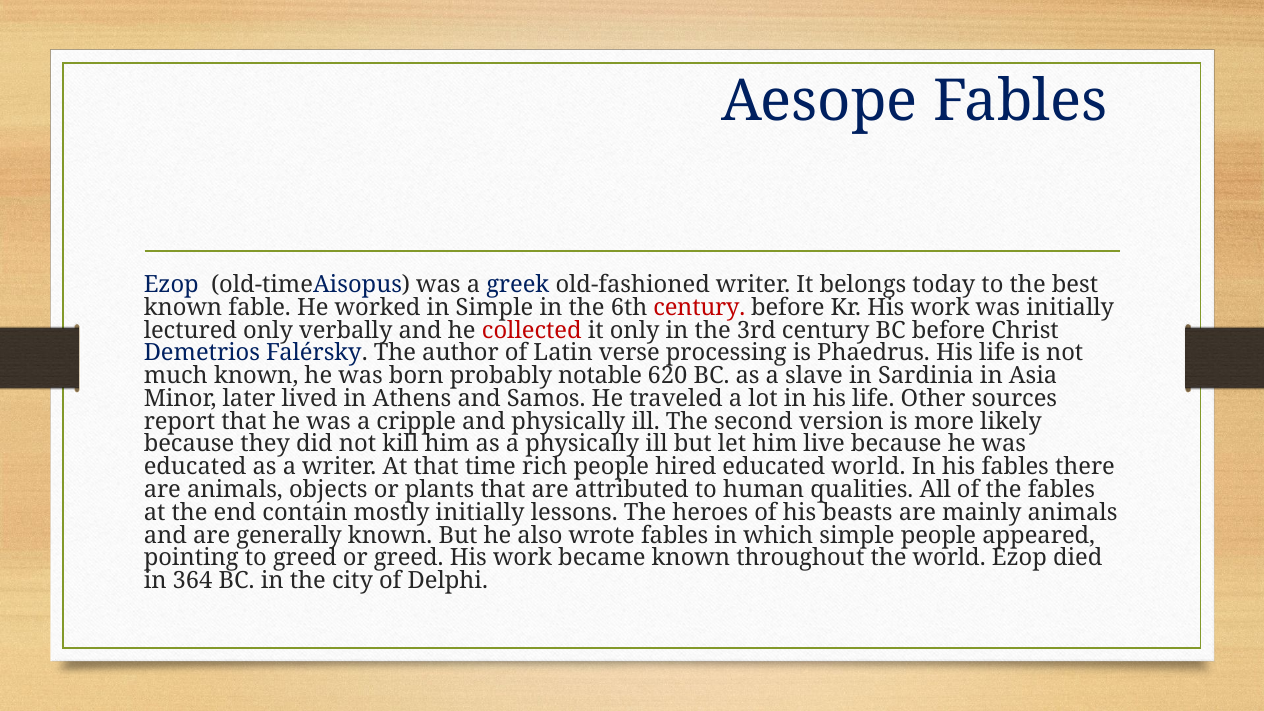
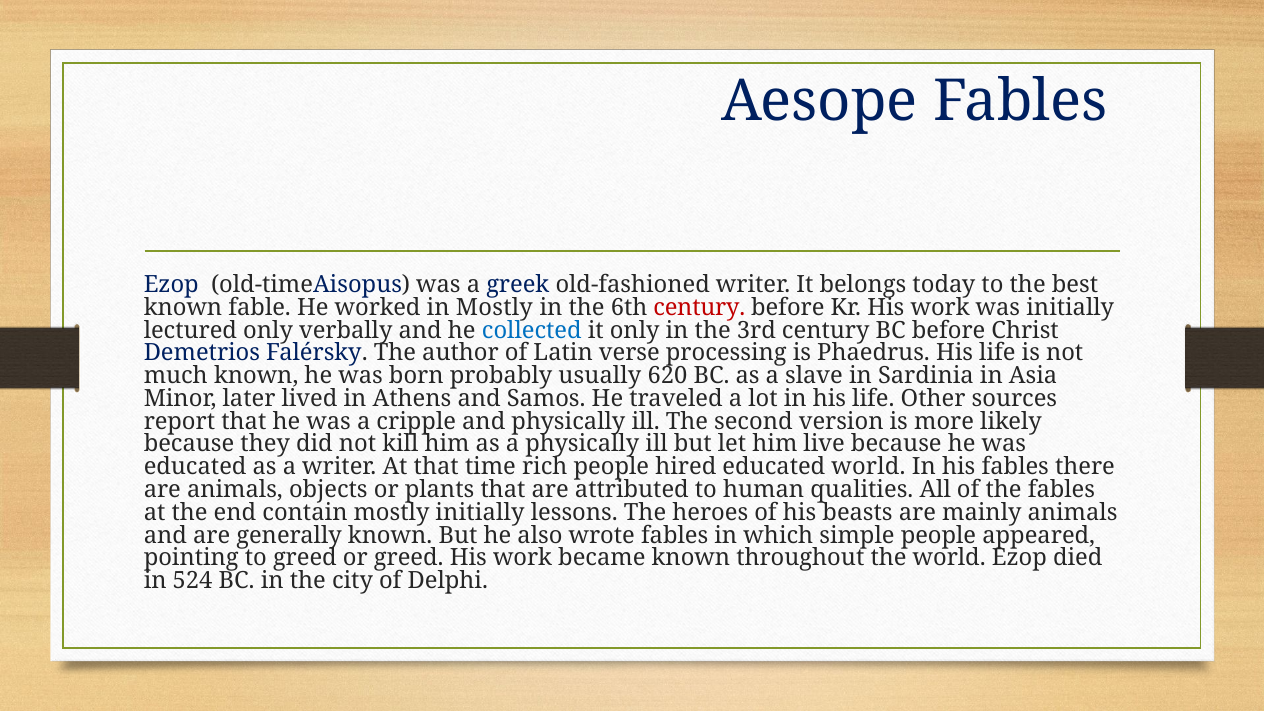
in Simple: Simple -> Mostly
collected colour: red -> blue
notable: notable -> usually
364: 364 -> 524
